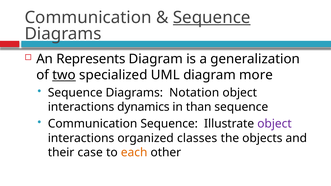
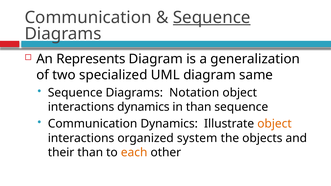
two underline: present -> none
more: more -> same
Communication Sequence: Sequence -> Dynamics
object at (274, 124) colour: purple -> orange
classes: classes -> system
their case: case -> than
